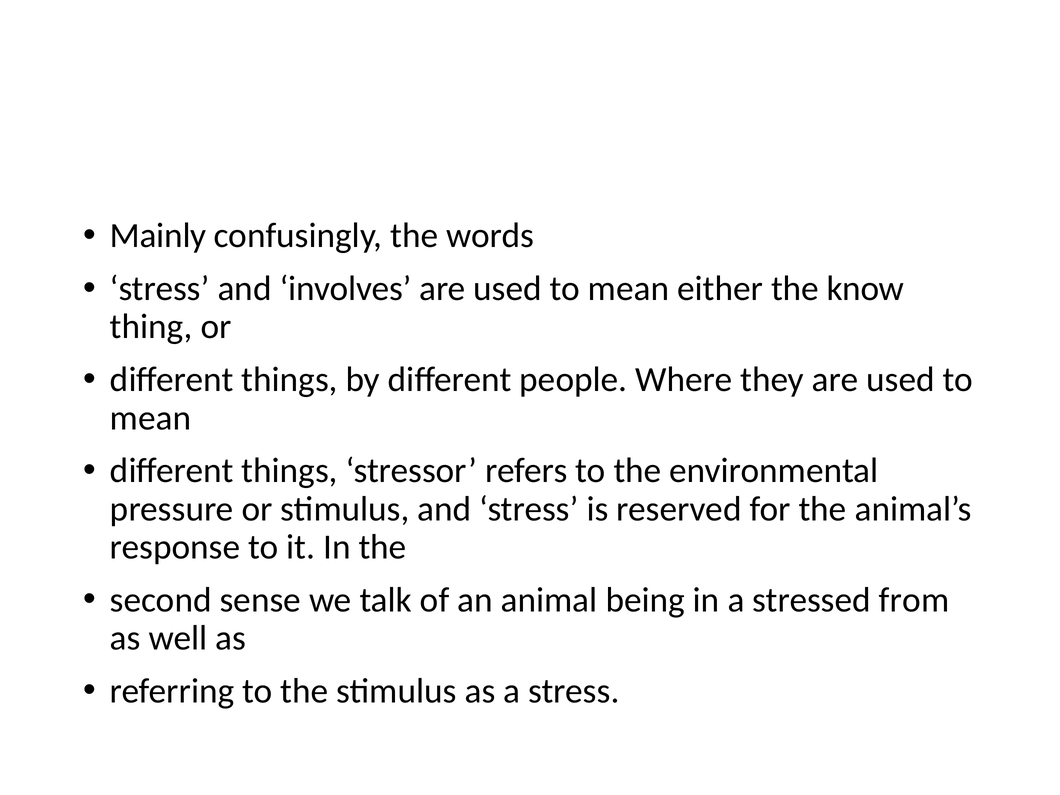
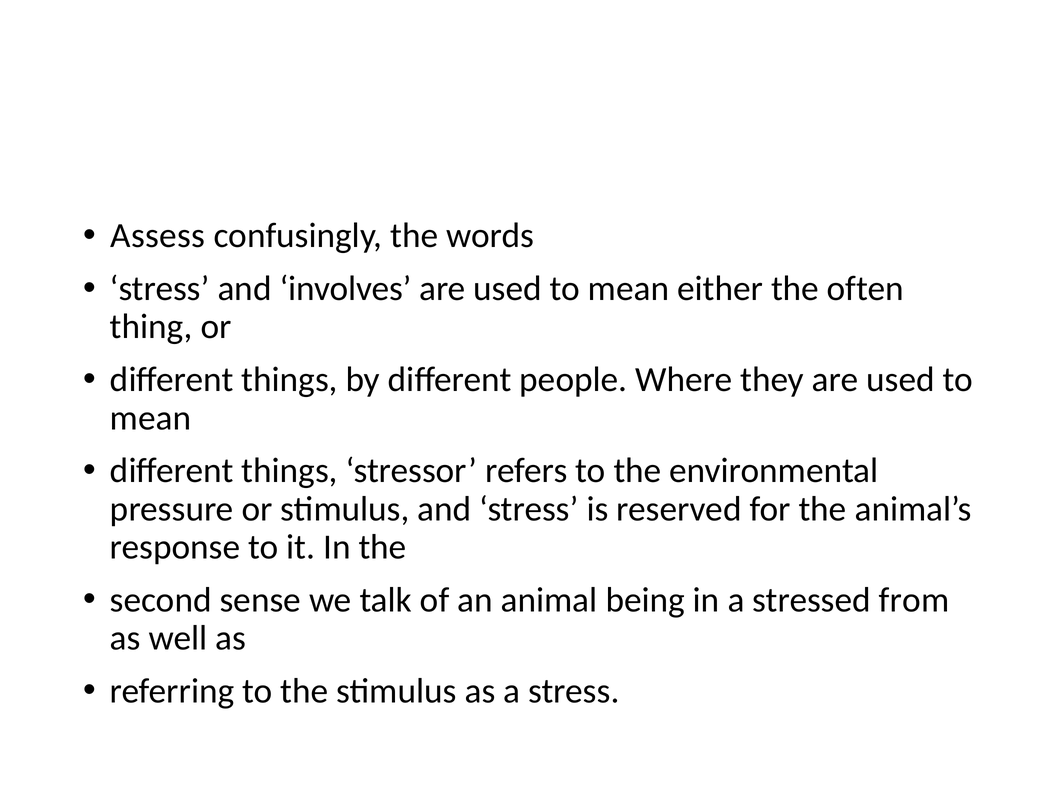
Mainly: Mainly -> Assess
know: know -> often
